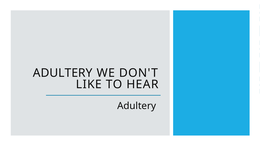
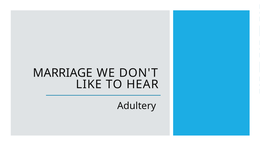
ADULTERY at (63, 73): ADULTERY -> MARRIAGE
